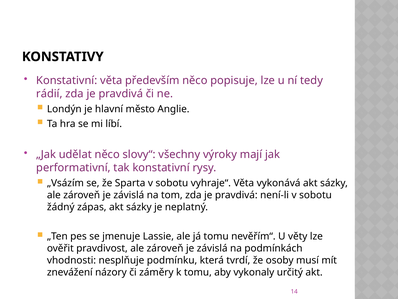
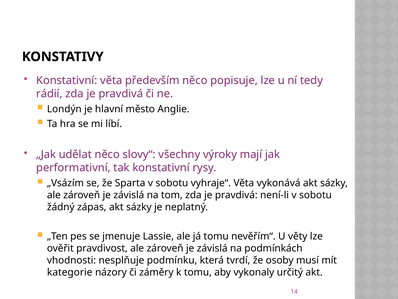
znevážení: znevážení -> kategorie
